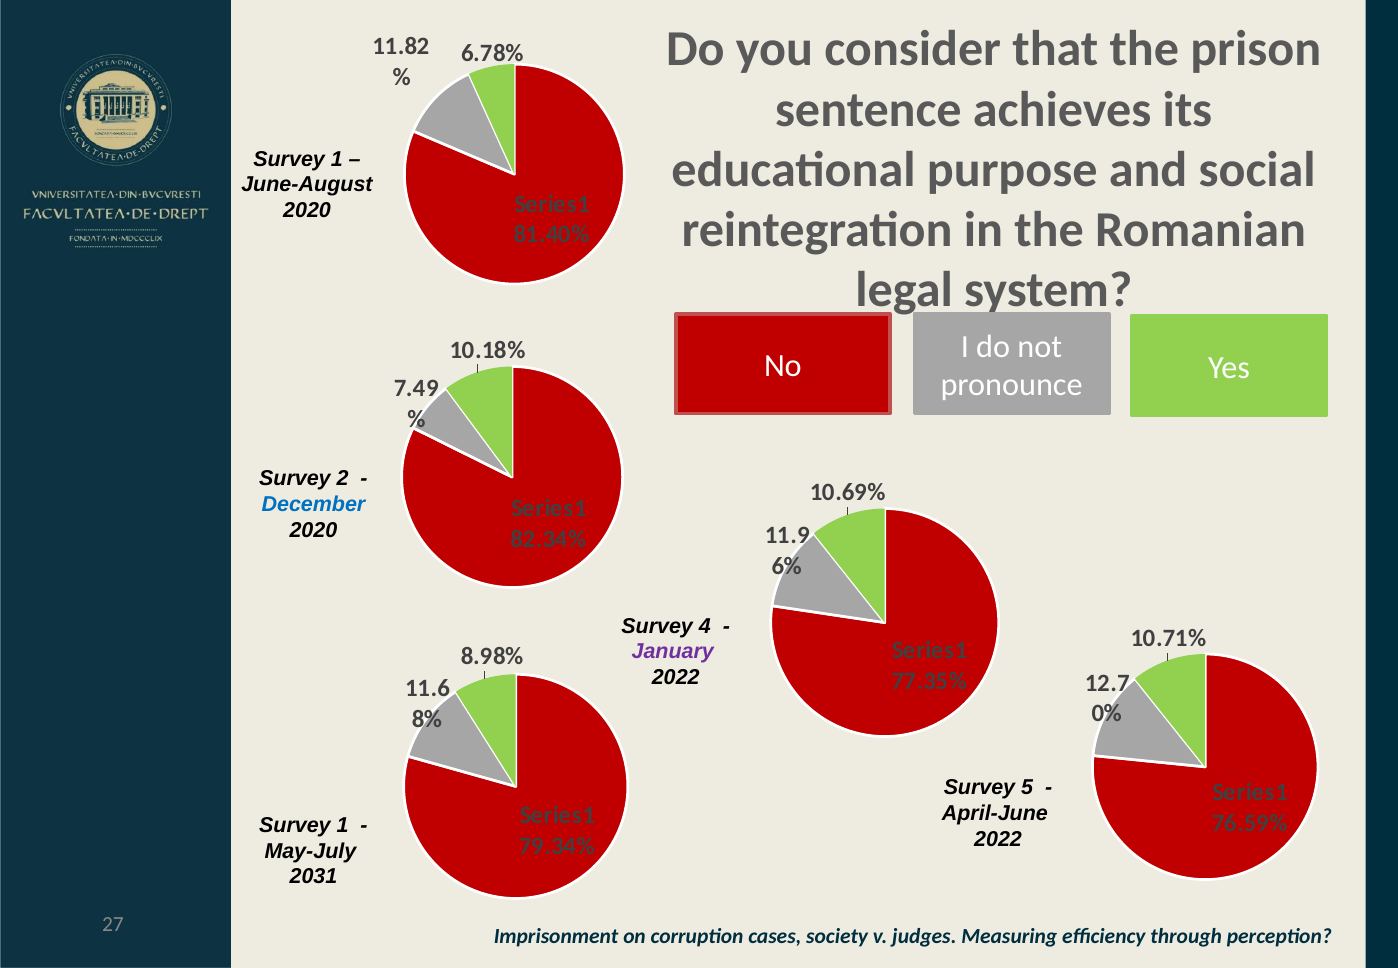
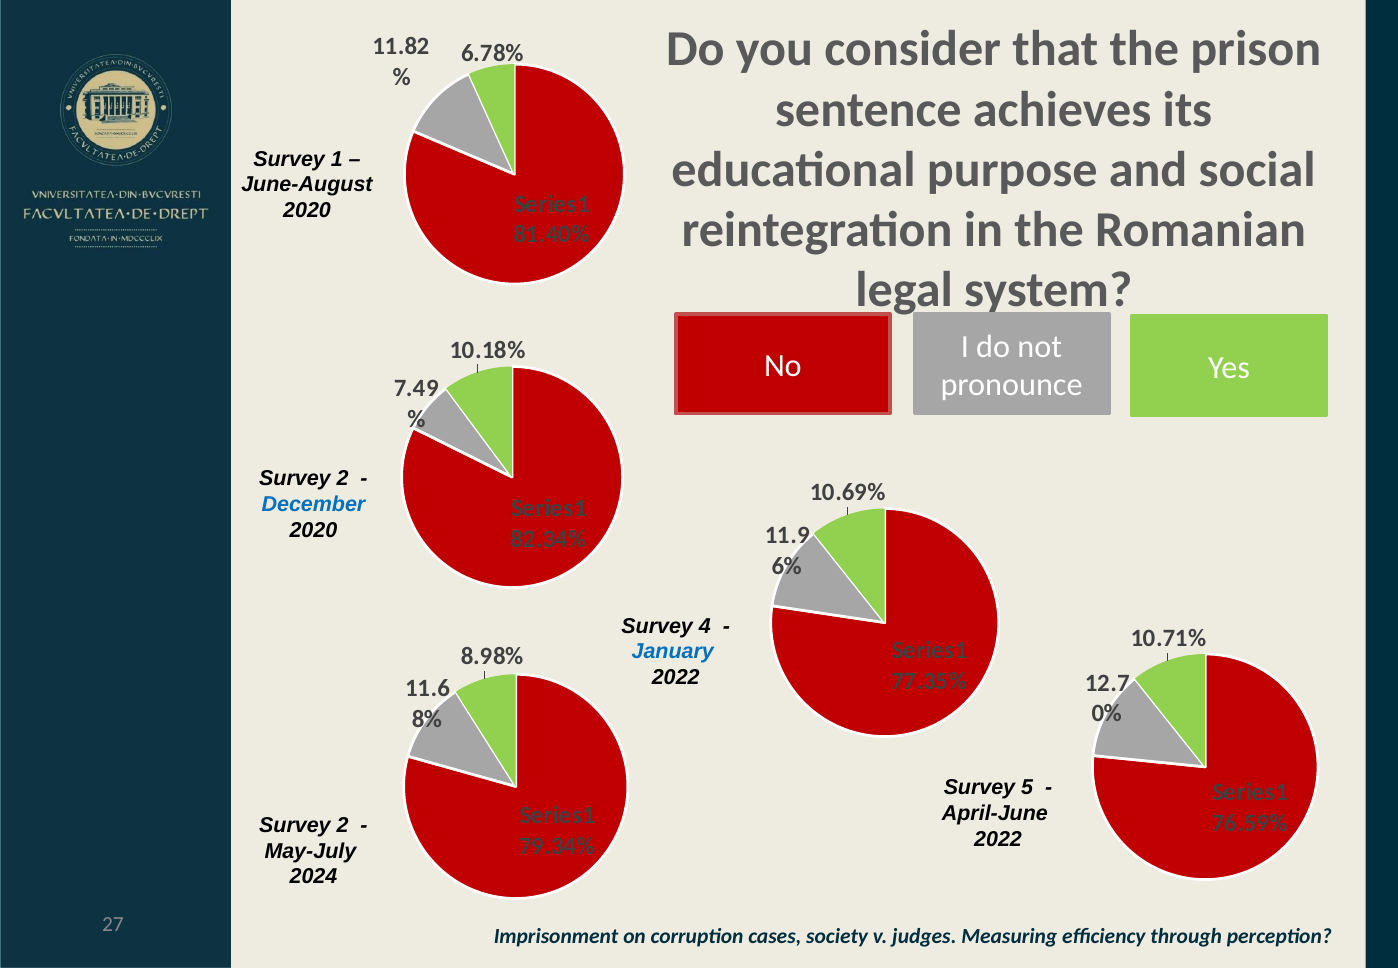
January colour: purple -> blue
1 at (343, 825): 1 -> 2
2031: 2031 -> 2024
